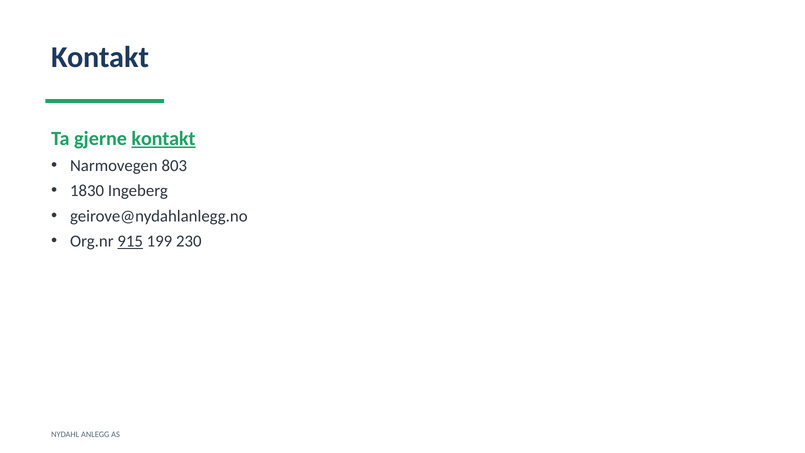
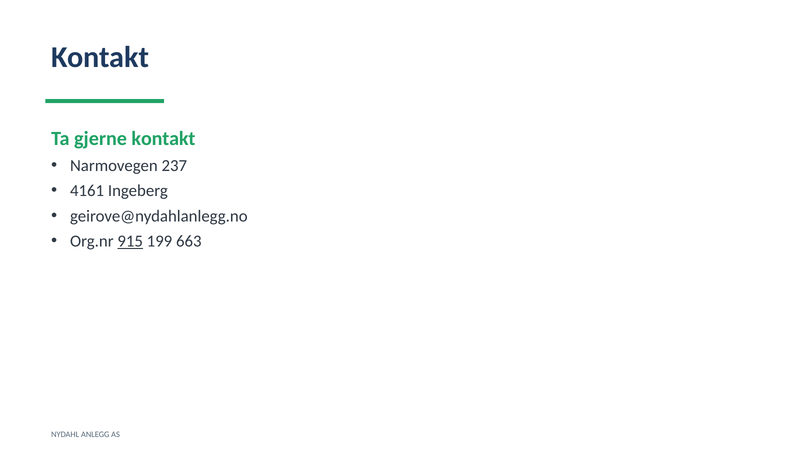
kontakt at (163, 139) underline: present -> none
803: 803 -> 237
1830: 1830 -> 4161
230: 230 -> 663
